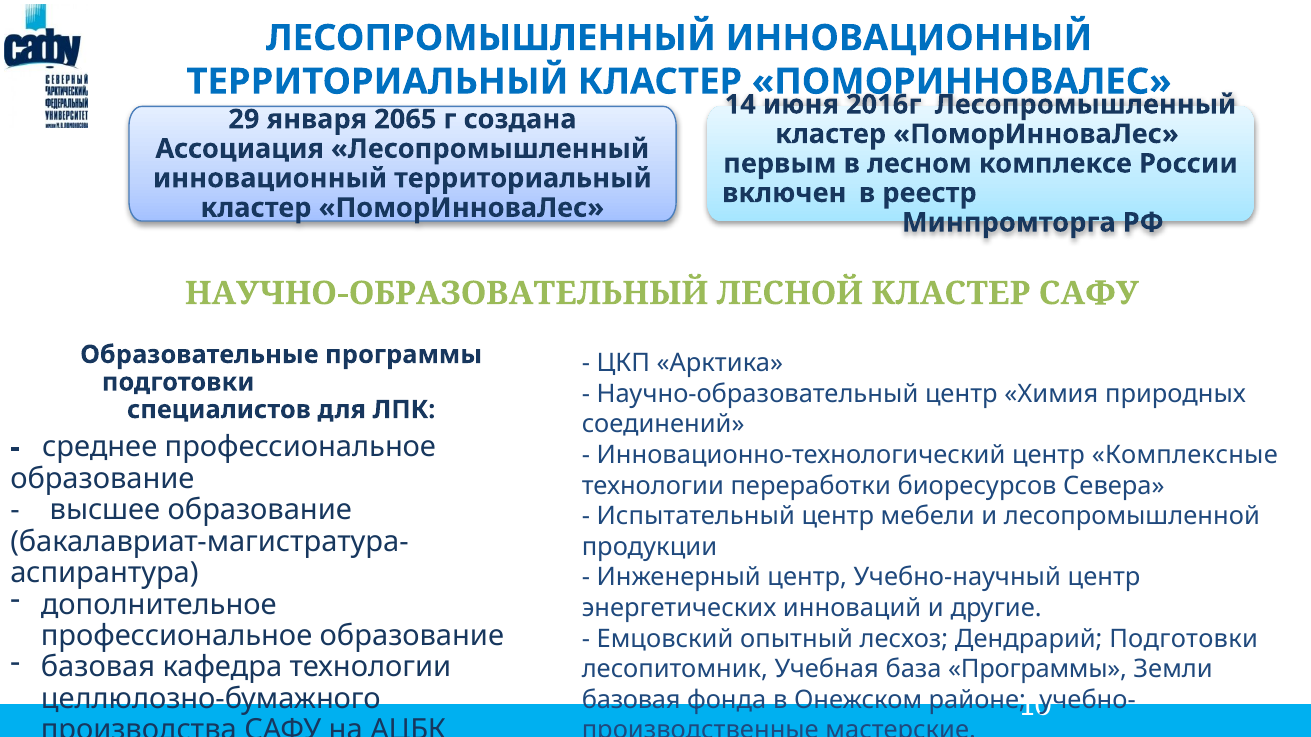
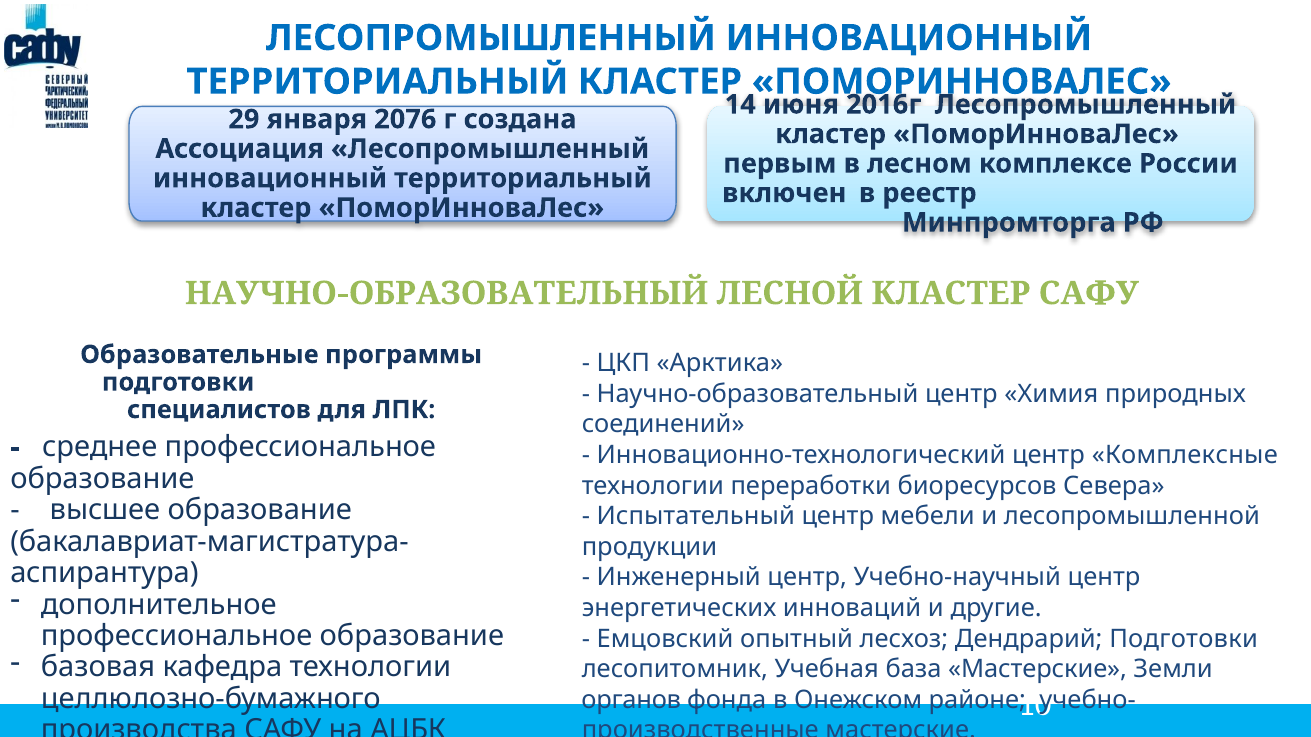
2065: 2065 -> 2076
база Программы: Программы -> Мастерские
базовая at (631, 700): базовая -> органов
